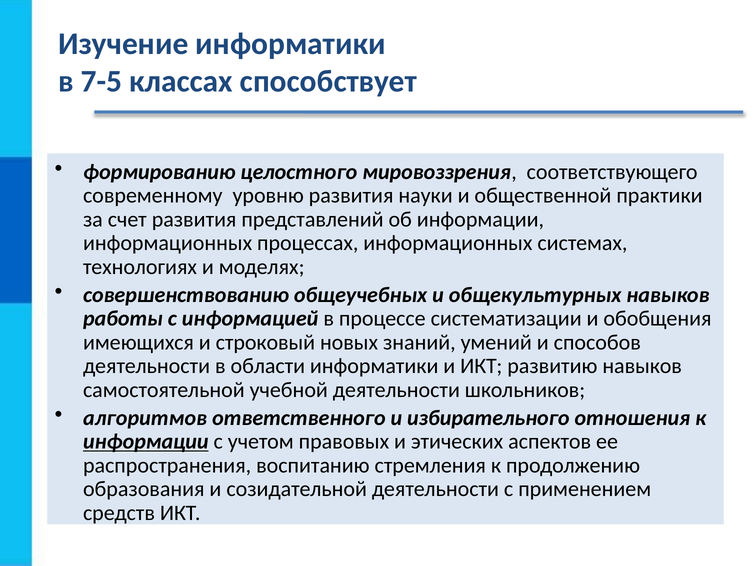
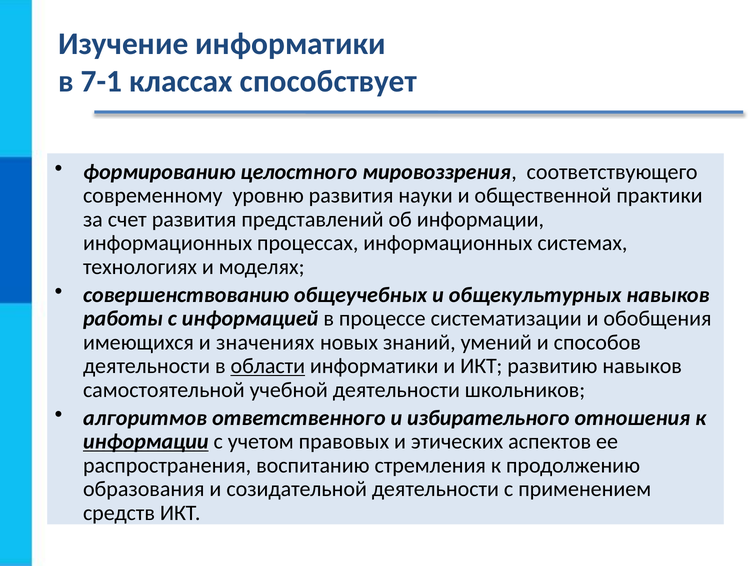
7-5: 7-5 -> 7-1
строковый: строковый -> значениях
области underline: none -> present
